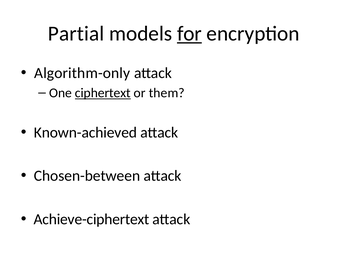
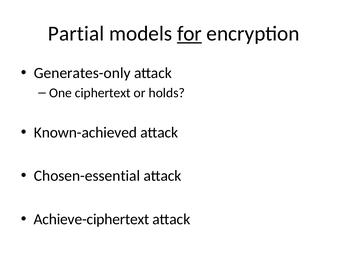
Algorithm-only: Algorithm-only -> Generates-only
ciphertext underline: present -> none
them: them -> holds
Chosen-between: Chosen-between -> Chosen-essential
